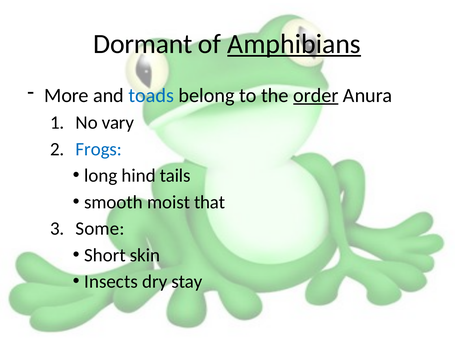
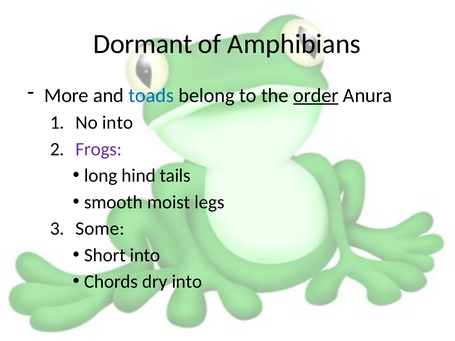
Amphibians underline: present -> none
No vary: vary -> into
Frogs colour: blue -> purple
that: that -> legs
Short skin: skin -> into
Insects: Insects -> Chords
dry stay: stay -> into
